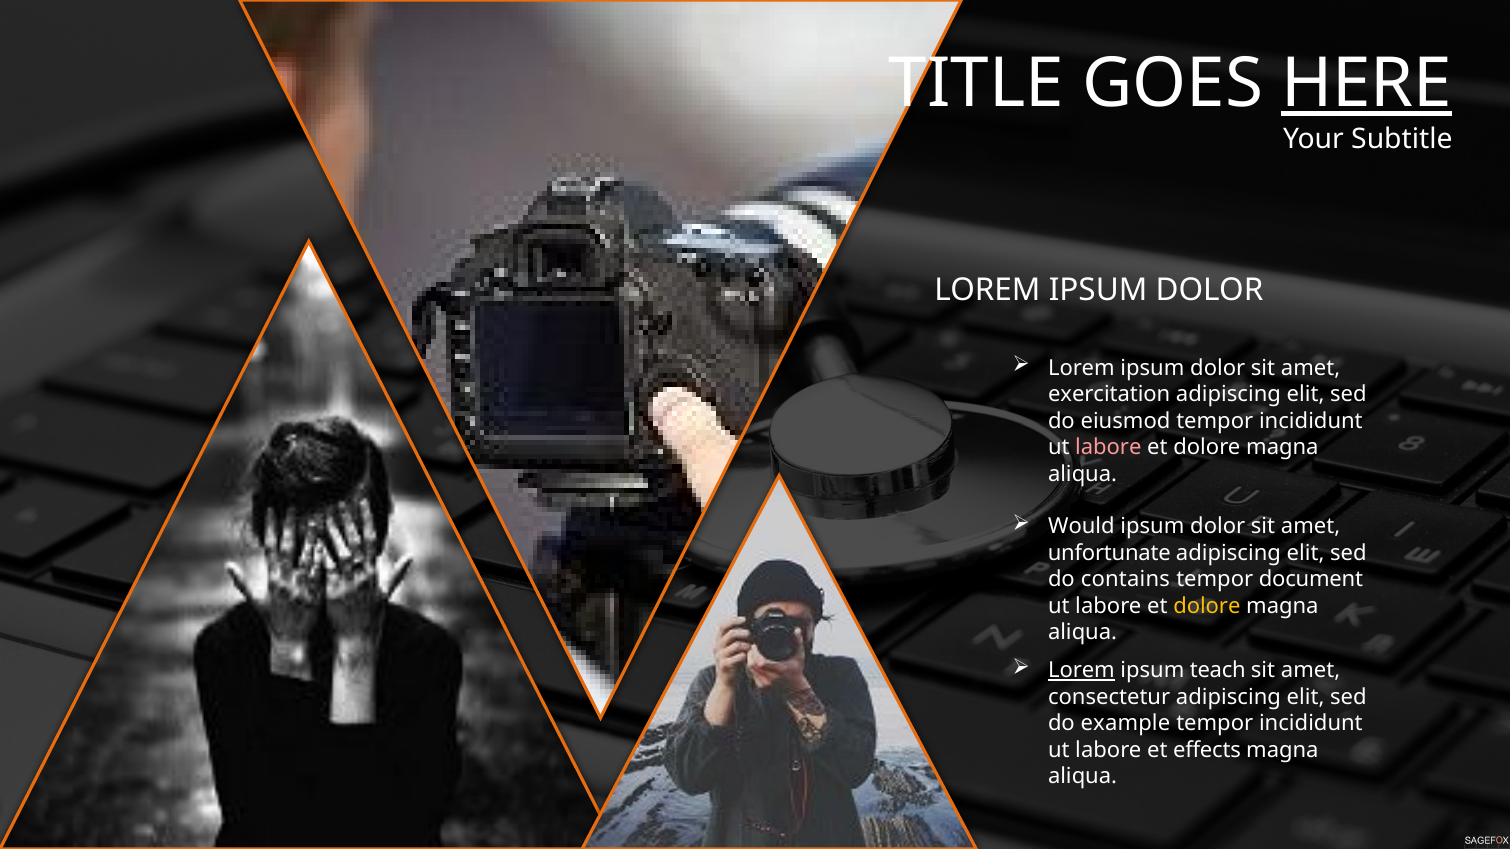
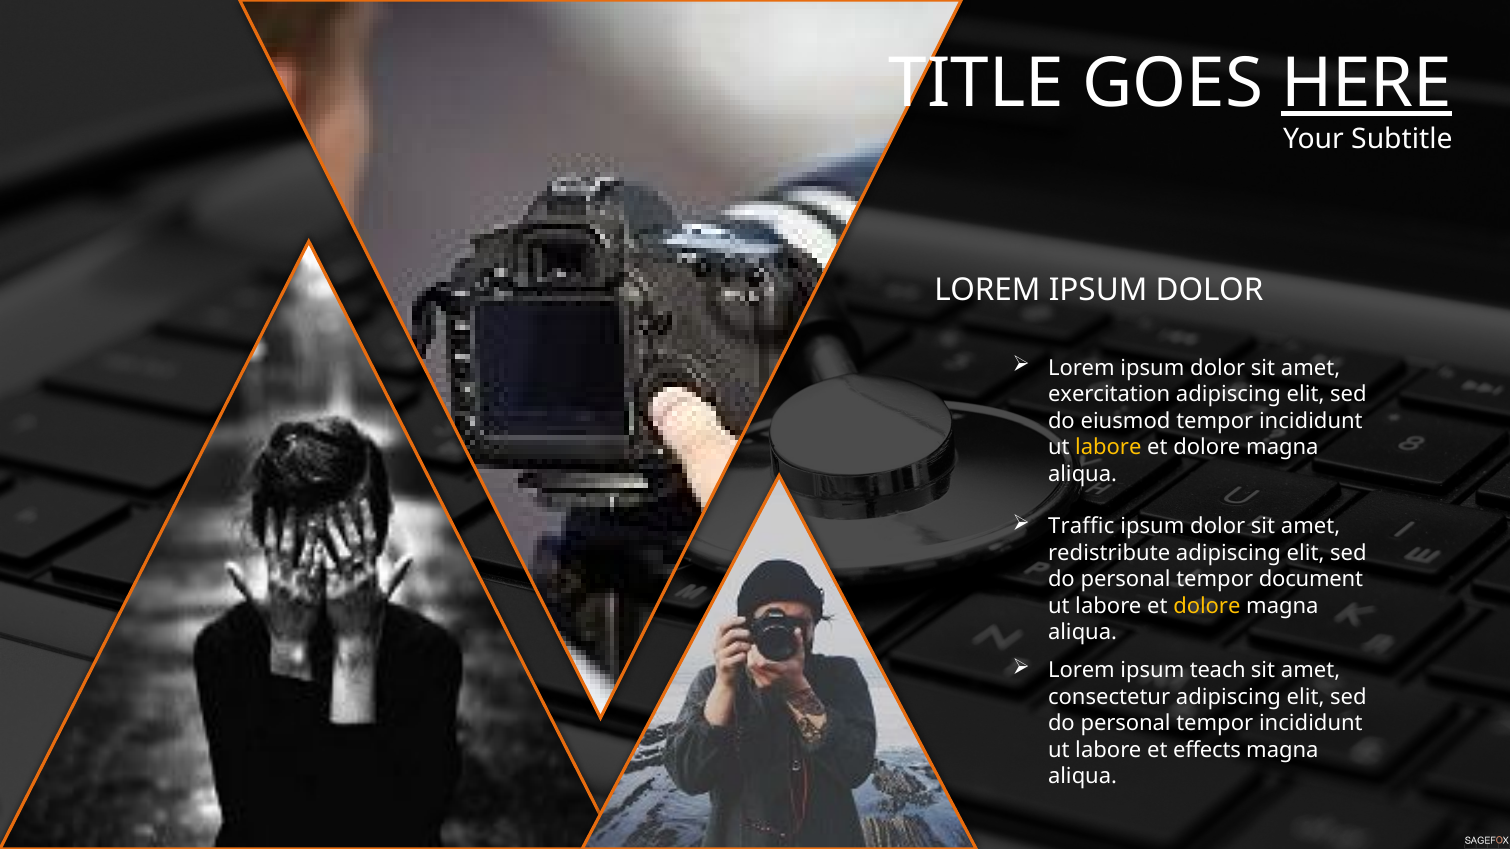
labore at (1108, 448) colour: pink -> yellow
Would: Would -> Traffic
unfortunate: unfortunate -> redistribute
contains at (1125, 580): contains -> personal
Lorem at (1081, 671) underline: present -> none
example at (1125, 724): example -> personal
